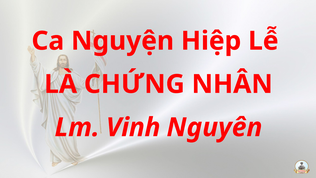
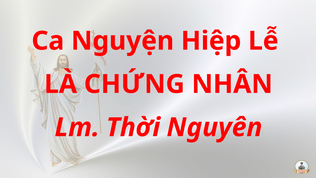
Vinh: Vinh -> Thời
